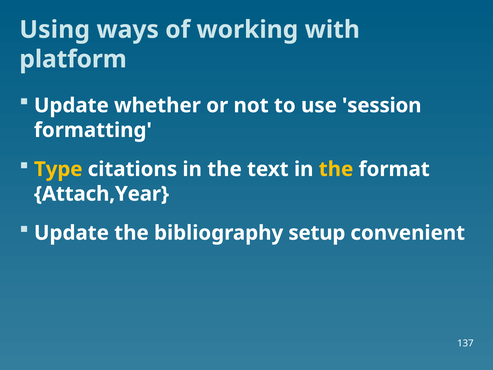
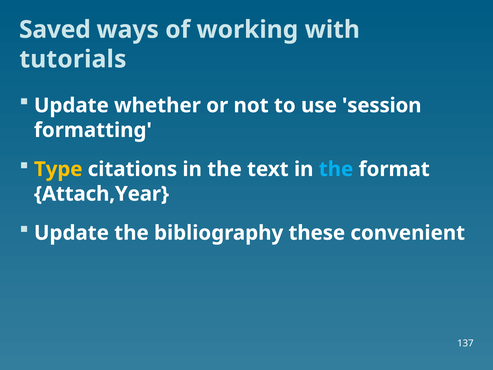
Using: Using -> Saved
platform: platform -> tutorials
the at (336, 169) colour: yellow -> light blue
setup: setup -> these
